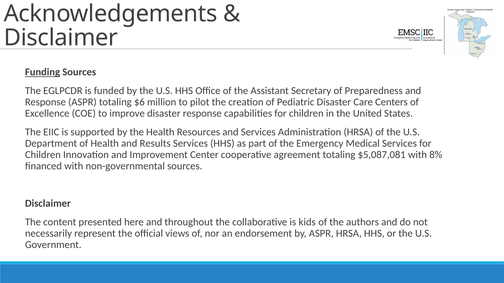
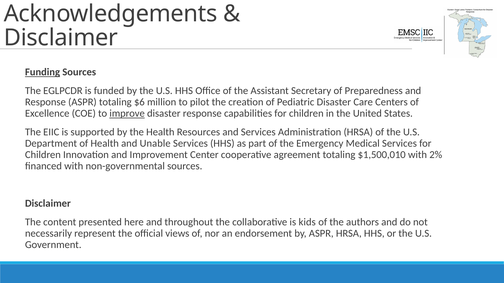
improve underline: none -> present
Results: Results -> Unable
$5,087,081: $5,087,081 -> $1,500,010
8%: 8% -> 2%
